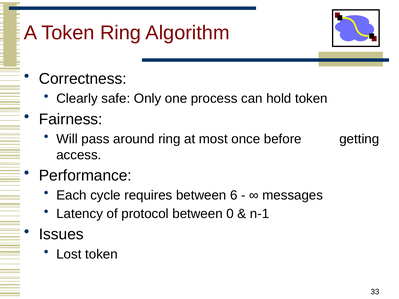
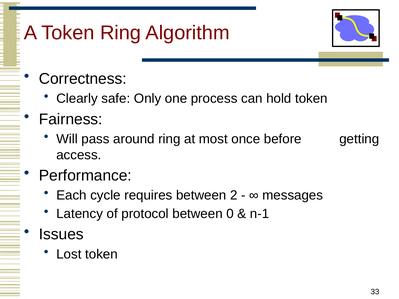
6: 6 -> 2
